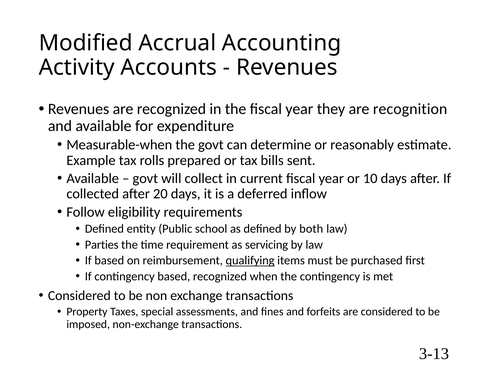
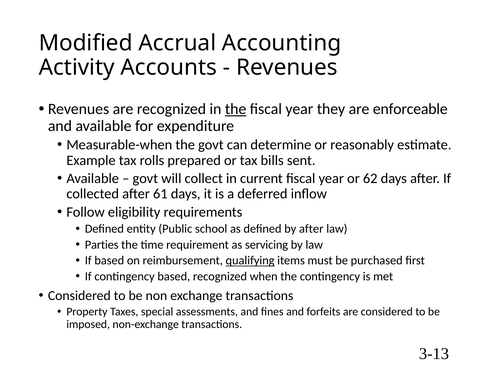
the at (236, 109) underline: none -> present
recognition: recognition -> enforceable
10: 10 -> 62
20: 20 -> 61
by both: both -> after
